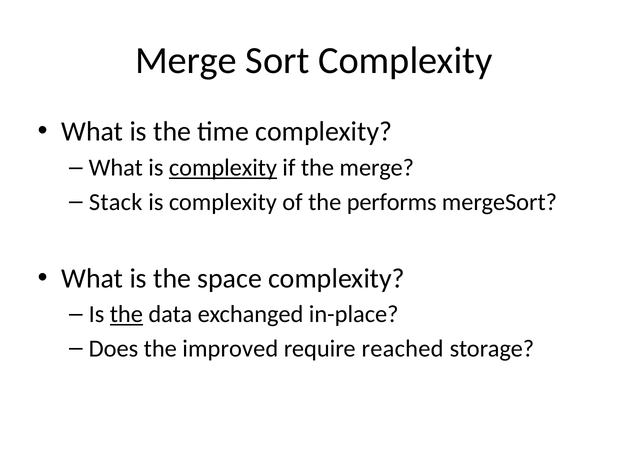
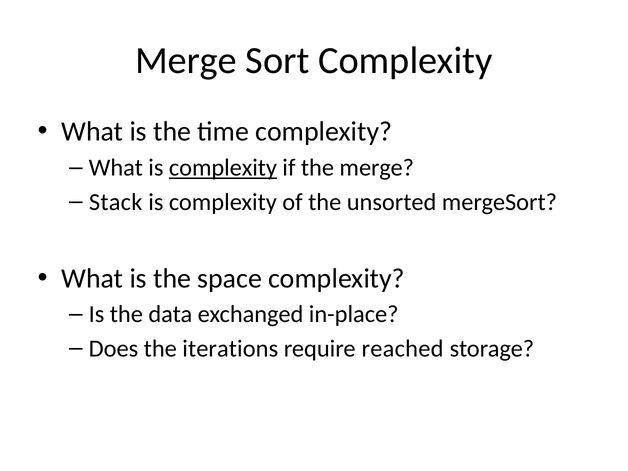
performs: performs -> unsorted
the at (126, 314) underline: present -> none
improved: improved -> iterations
